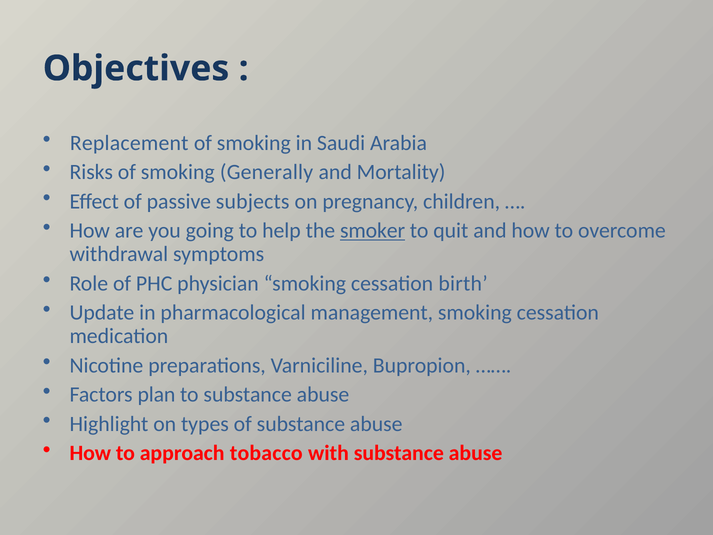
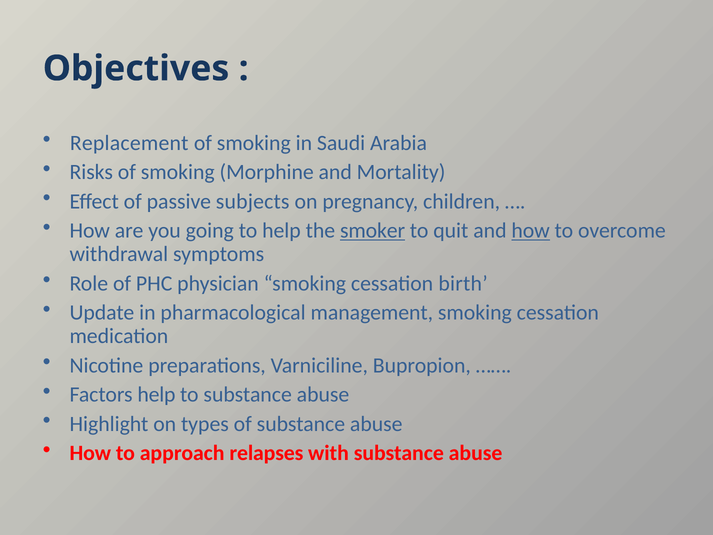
Generally: Generally -> Morphine
how at (531, 231) underline: none -> present
Factors plan: plan -> help
tobacco: tobacco -> relapses
